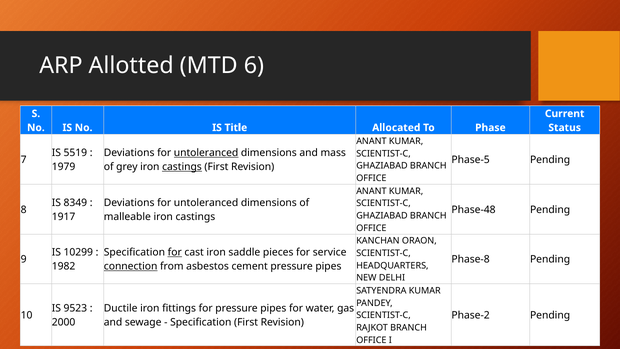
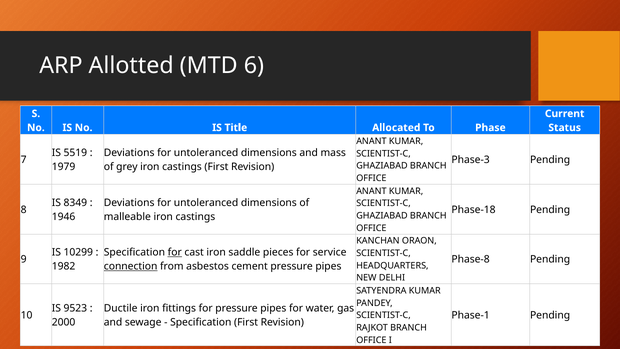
untoleranced at (206, 153) underline: present -> none
Phase-5: Phase-5 -> Phase-3
castings at (182, 167) underline: present -> none
Phase-48: Phase-48 -> Phase-18
1917: 1917 -> 1946
Phase-2: Phase-2 -> Phase-1
